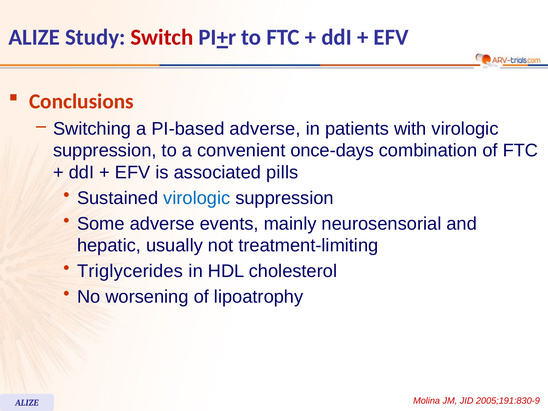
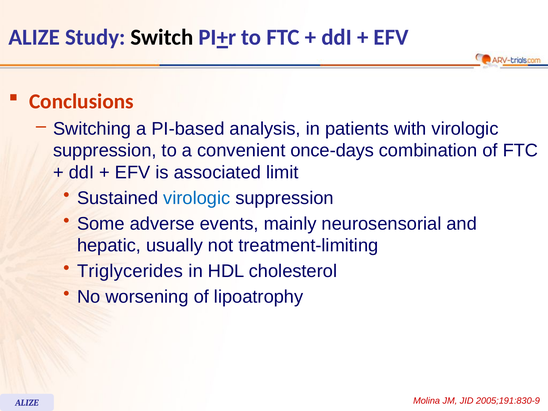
Switch colour: red -> black
PI-based adverse: adverse -> analysis
pills: pills -> limit
